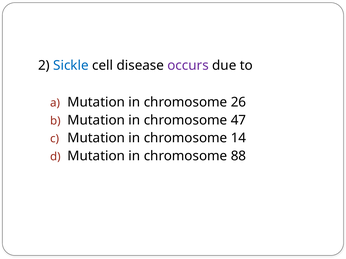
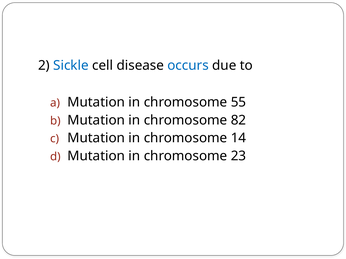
occurs colour: purple -> blue
26: 26 -> 55
47: 47 -> 82
88: 88 -> 23
